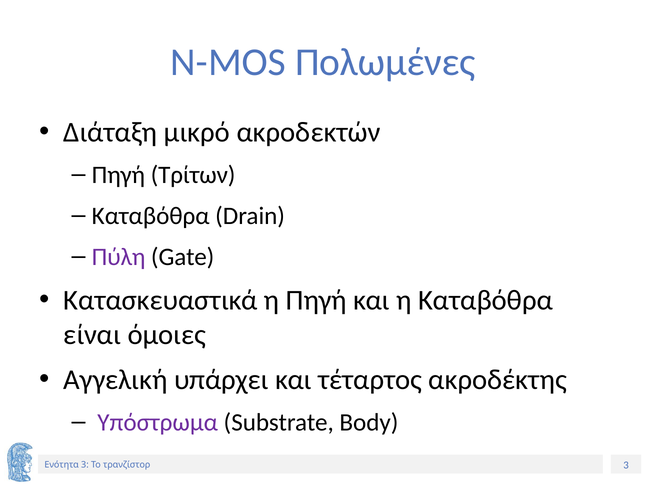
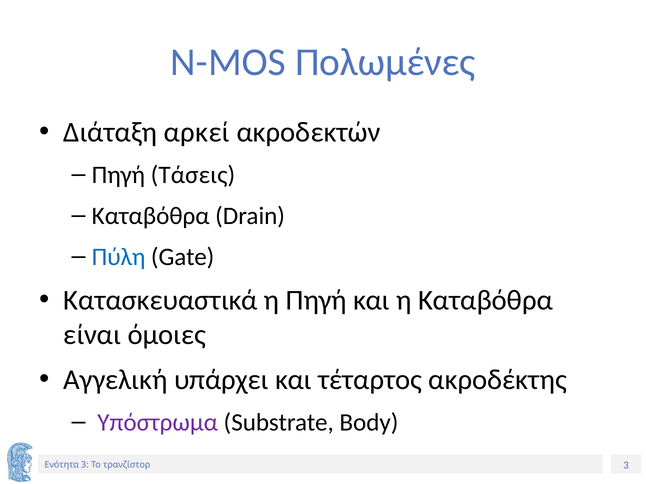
μικρό: μικρό -> αρκεί
Τρίτων: Τρίτων -> Τάσεις
Πύλη colour: purple -> blue
